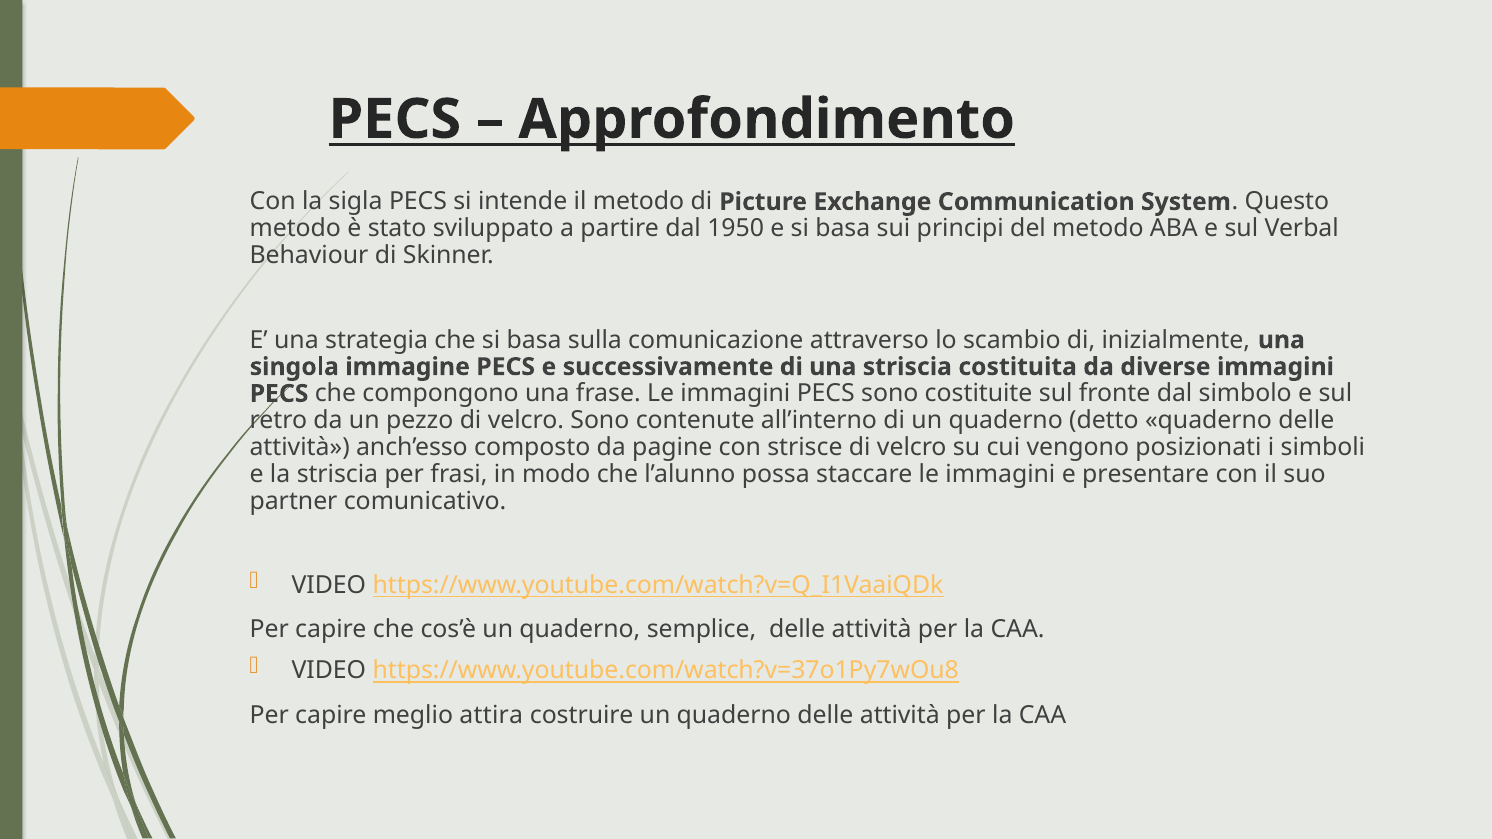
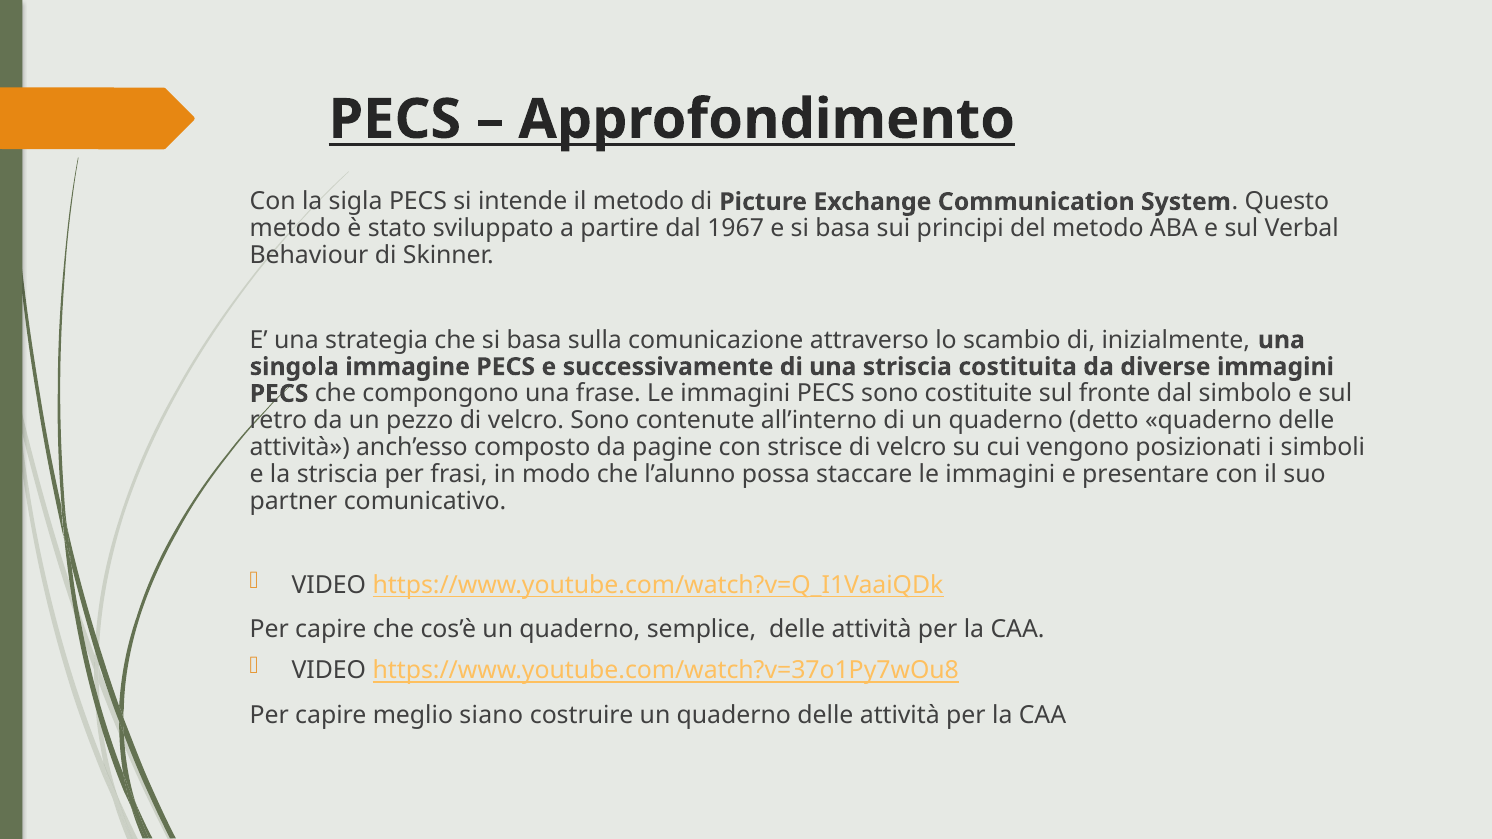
1950: 1950 -> 1967
attira: attira -> siano
